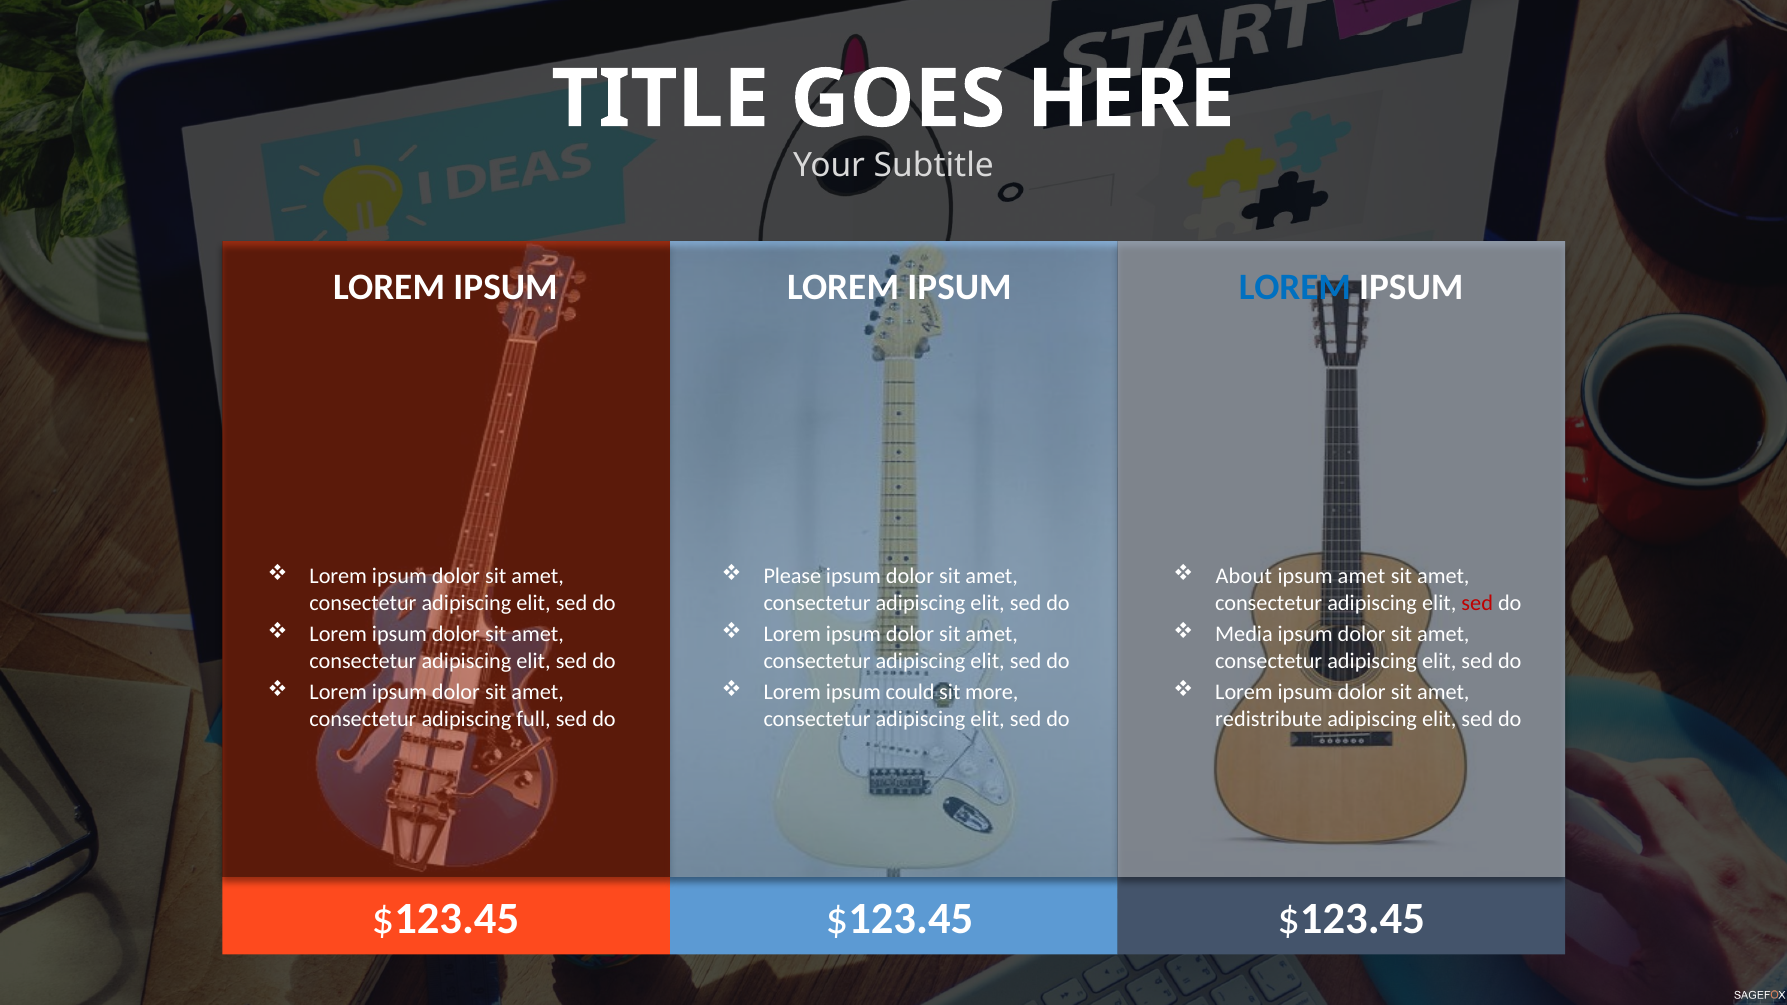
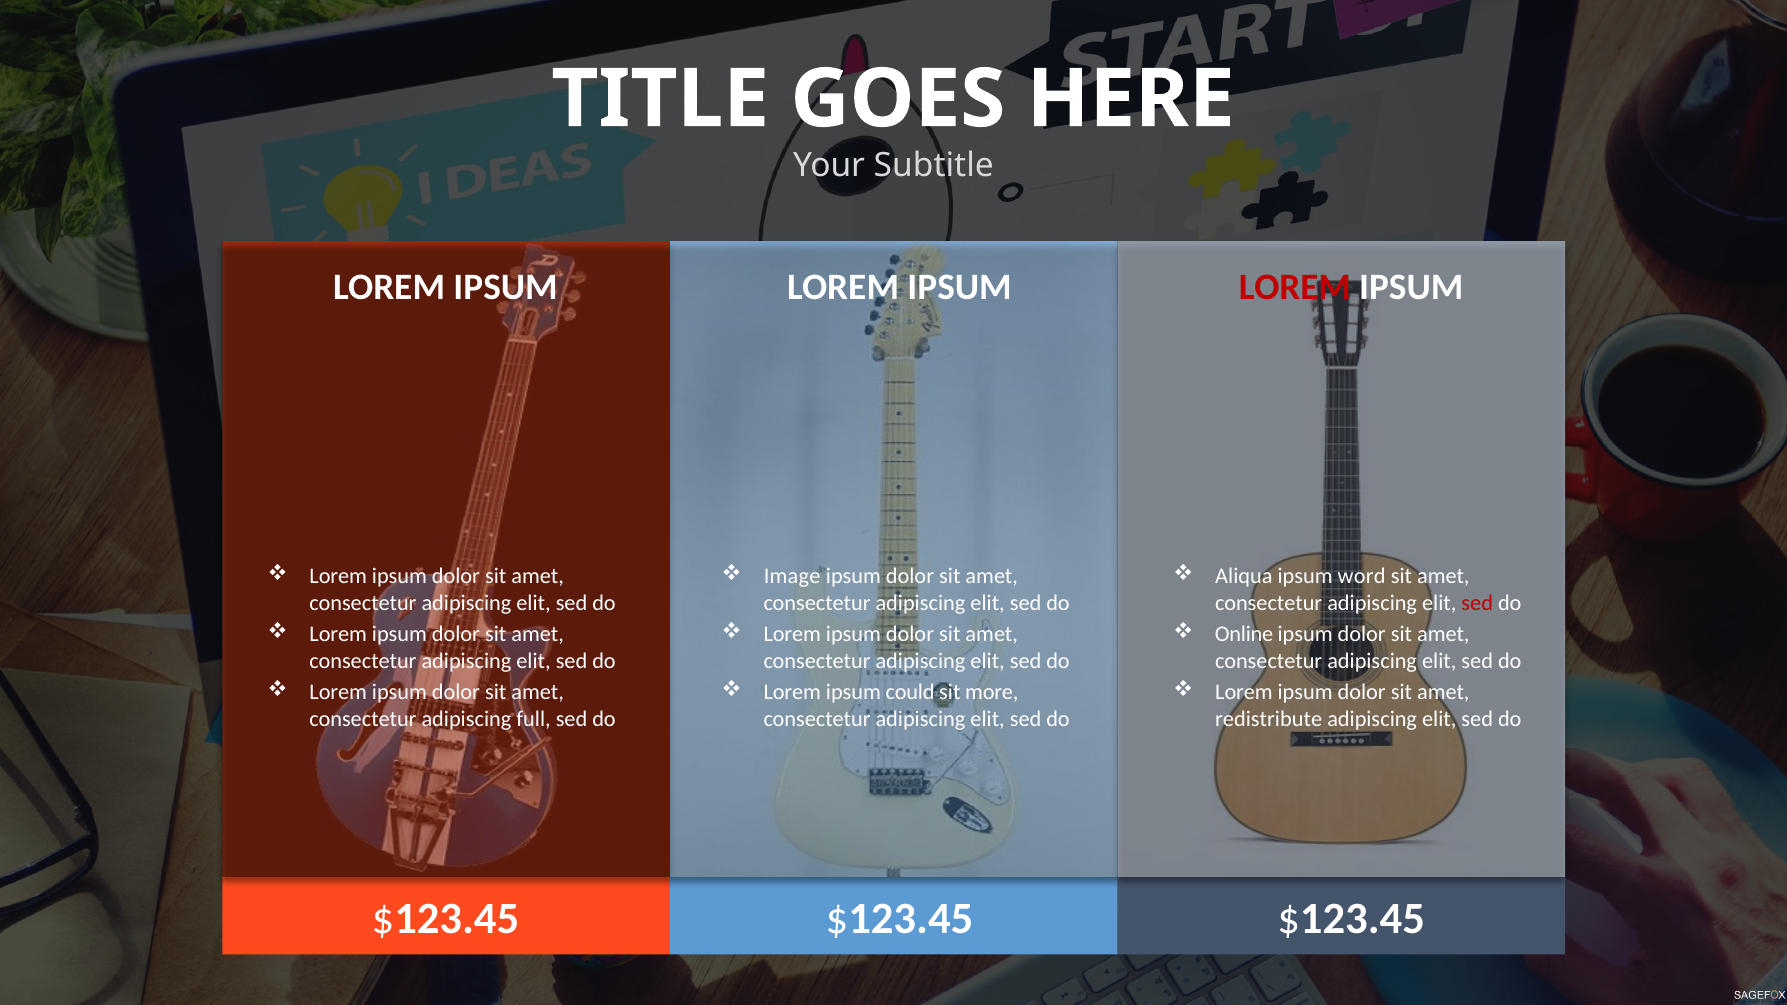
LOREM at (1295, 288) colour: blue -> red
Please: Please -> Image
About: About -> Aliqua
ipsum amet: amet -> word
Media: Media -> Online
